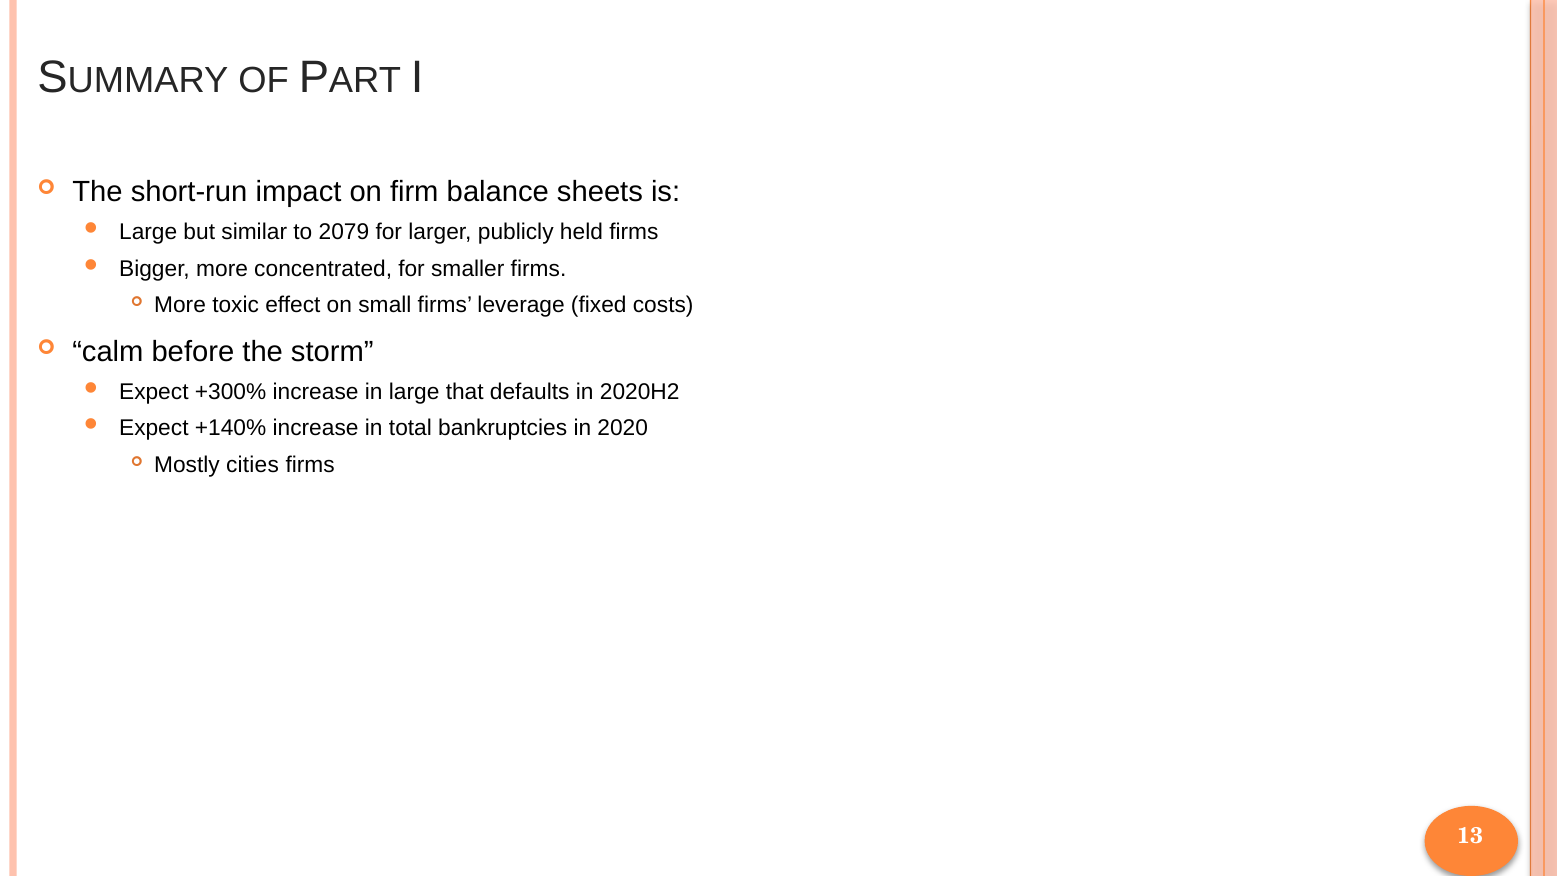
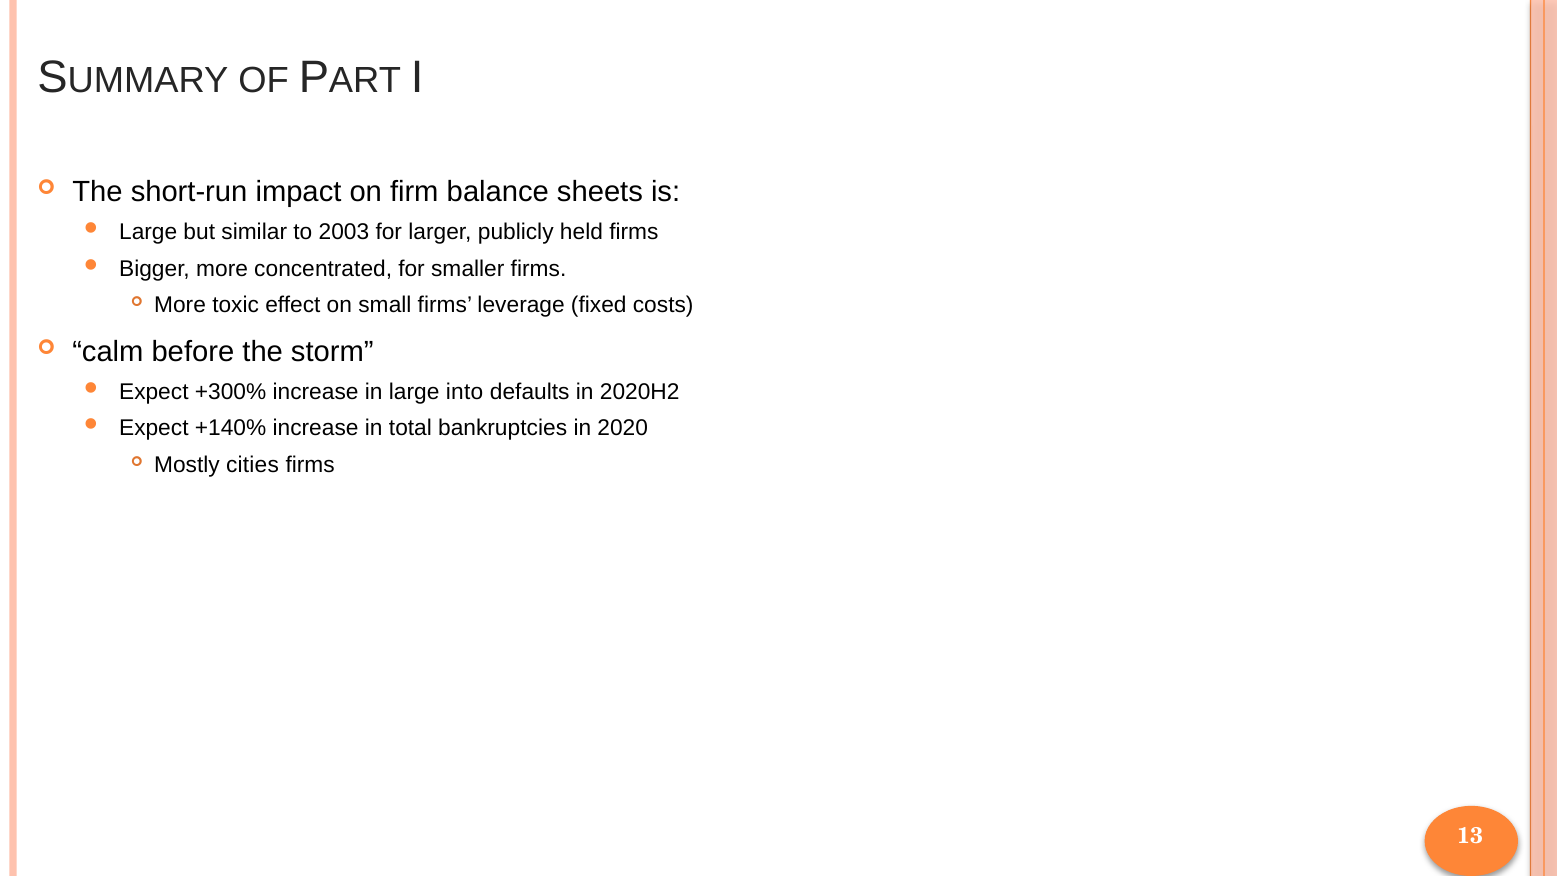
2079: 2079 -> 2003
that: that -> into
